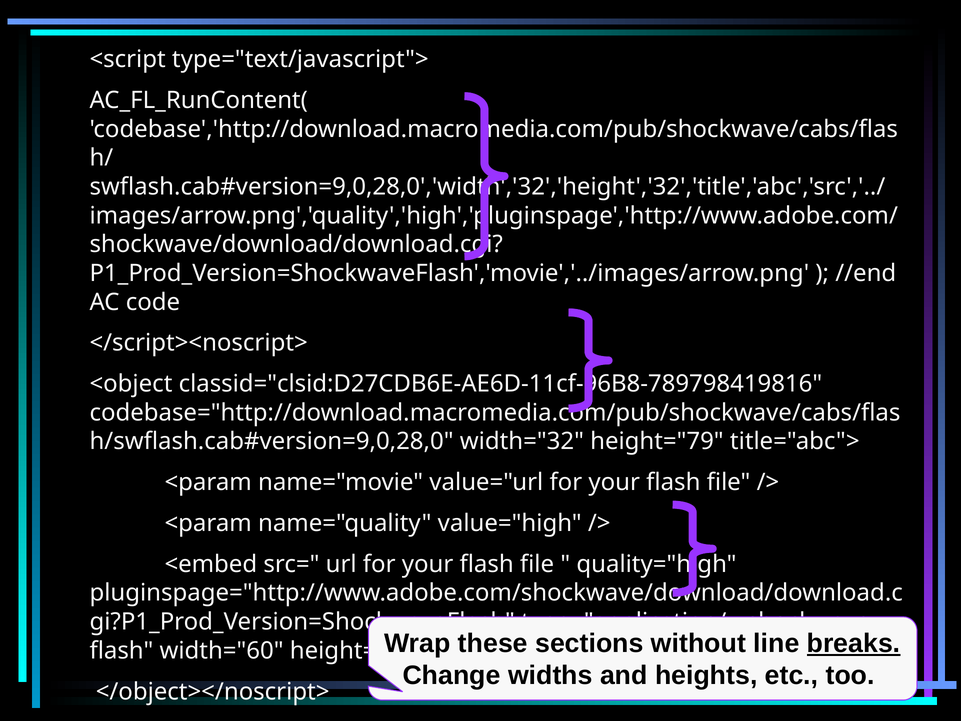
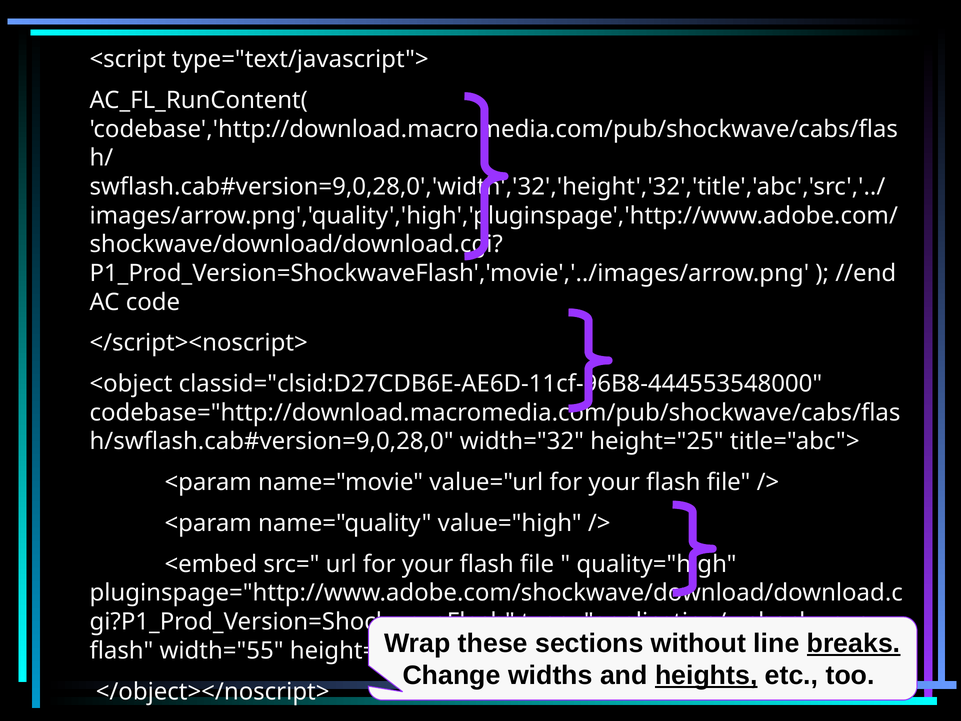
classid="clsid:D27CDB6E-AE6D-11cf-96B8-789798419816: classid="clsid:D27CDB6E-AE6D-11cf-96B8-789798419816 -> classid="clsid:D27CDB6E-AE6D-11cf-96B8-444553548000
height="79: height="79 -> height="25
width="60: width="60 -> width="55
heights underline: none -> present
